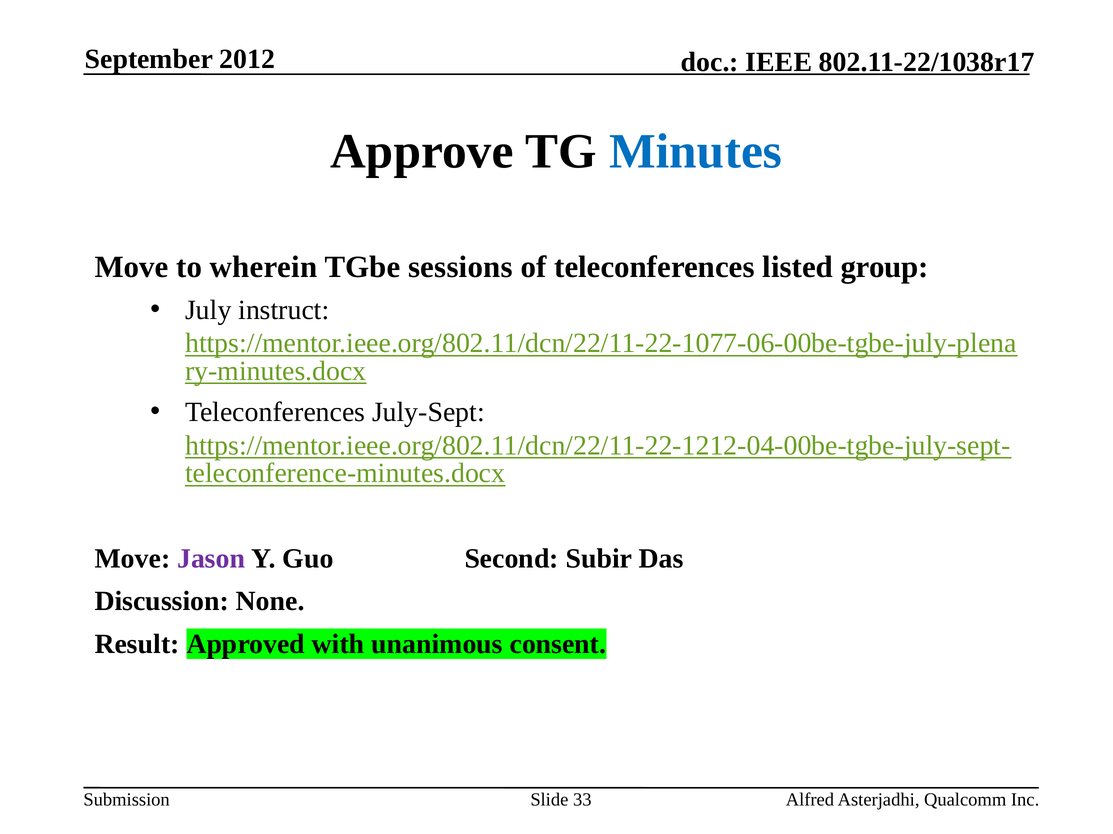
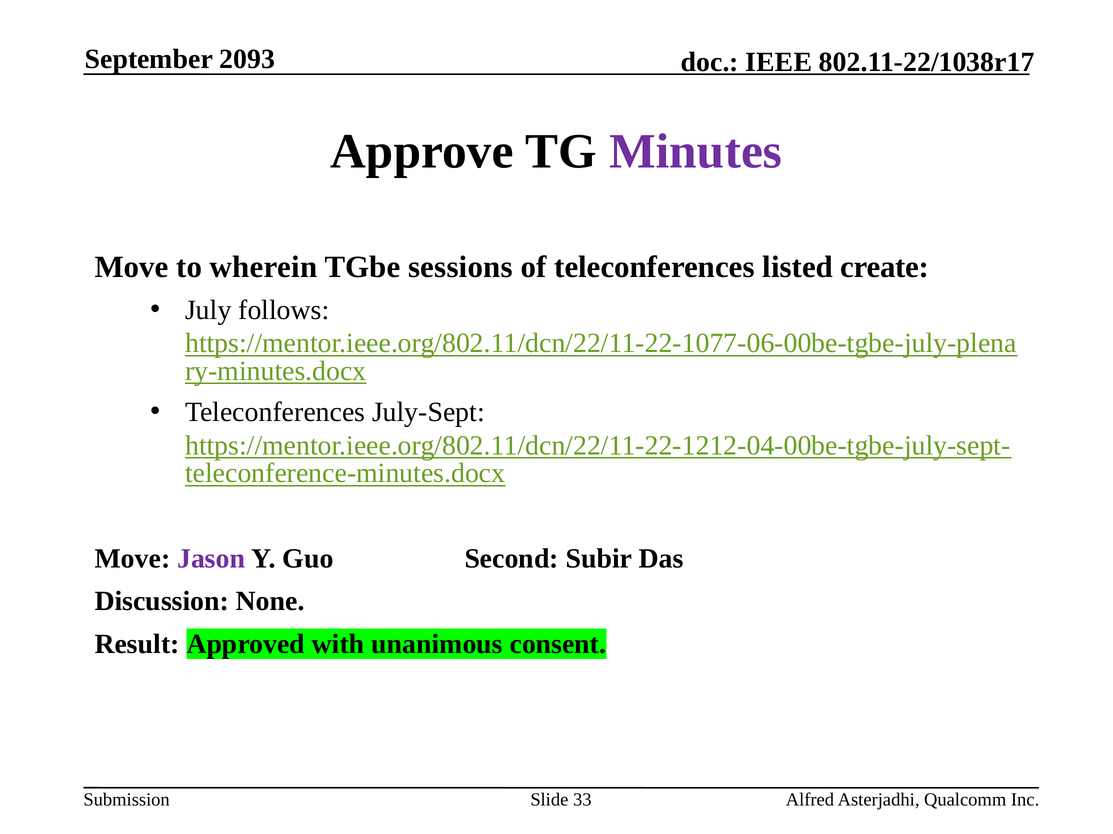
2012: 2012 -> 2093
Minutes colour: blue -> purple
group: group -> create
instruct: instruct -> follows
